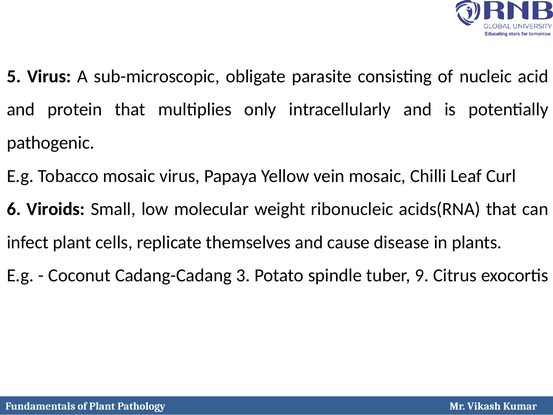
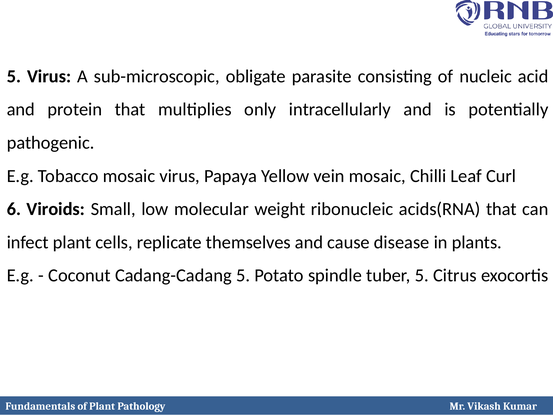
Cadang-Cadang 3: 3 -> 5
tuber 9: 9 -> 5
